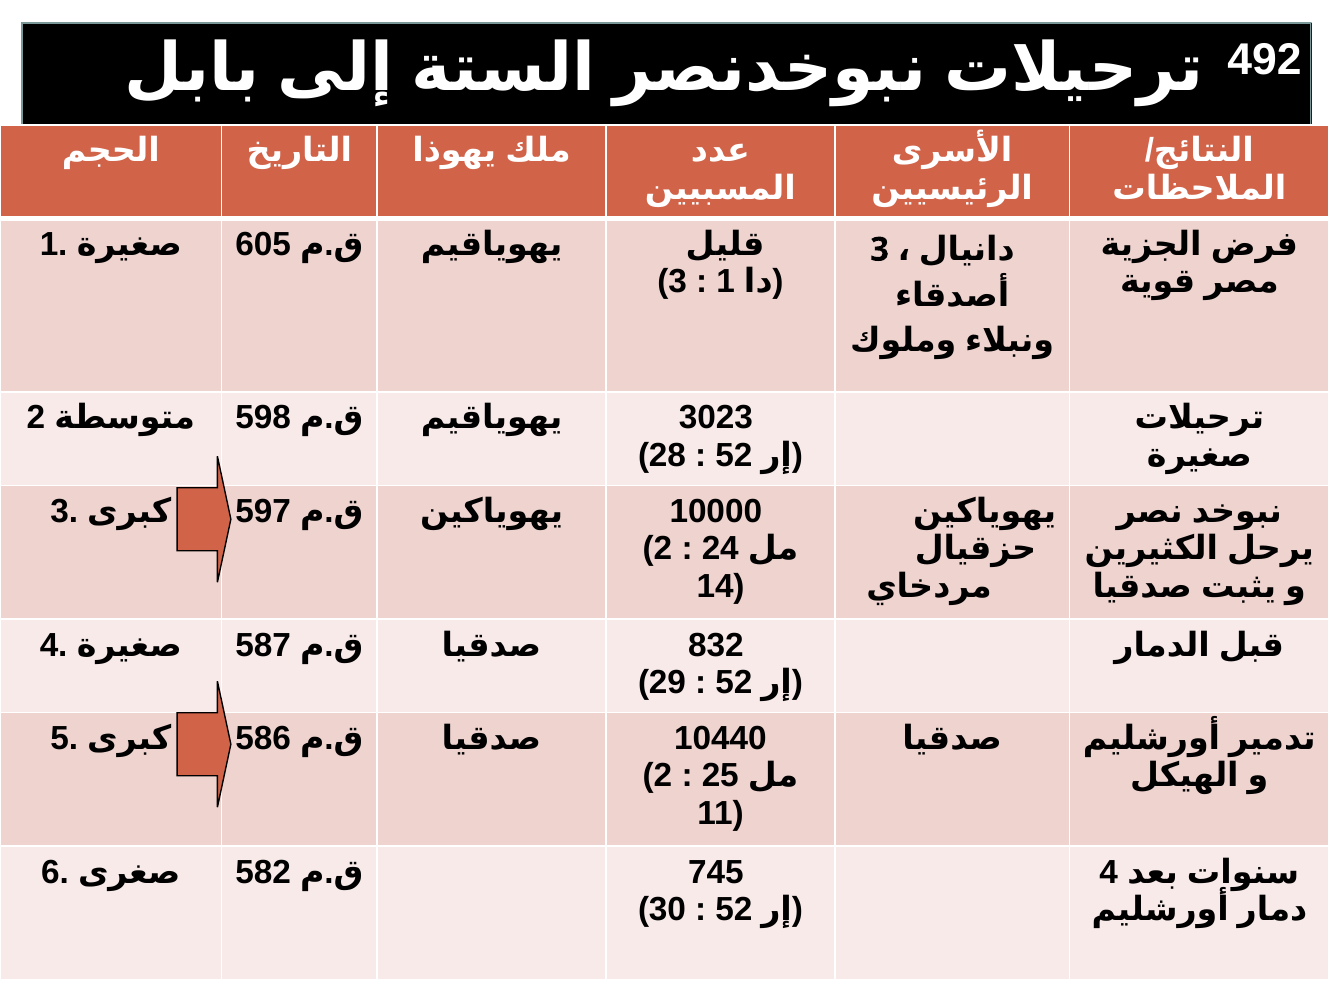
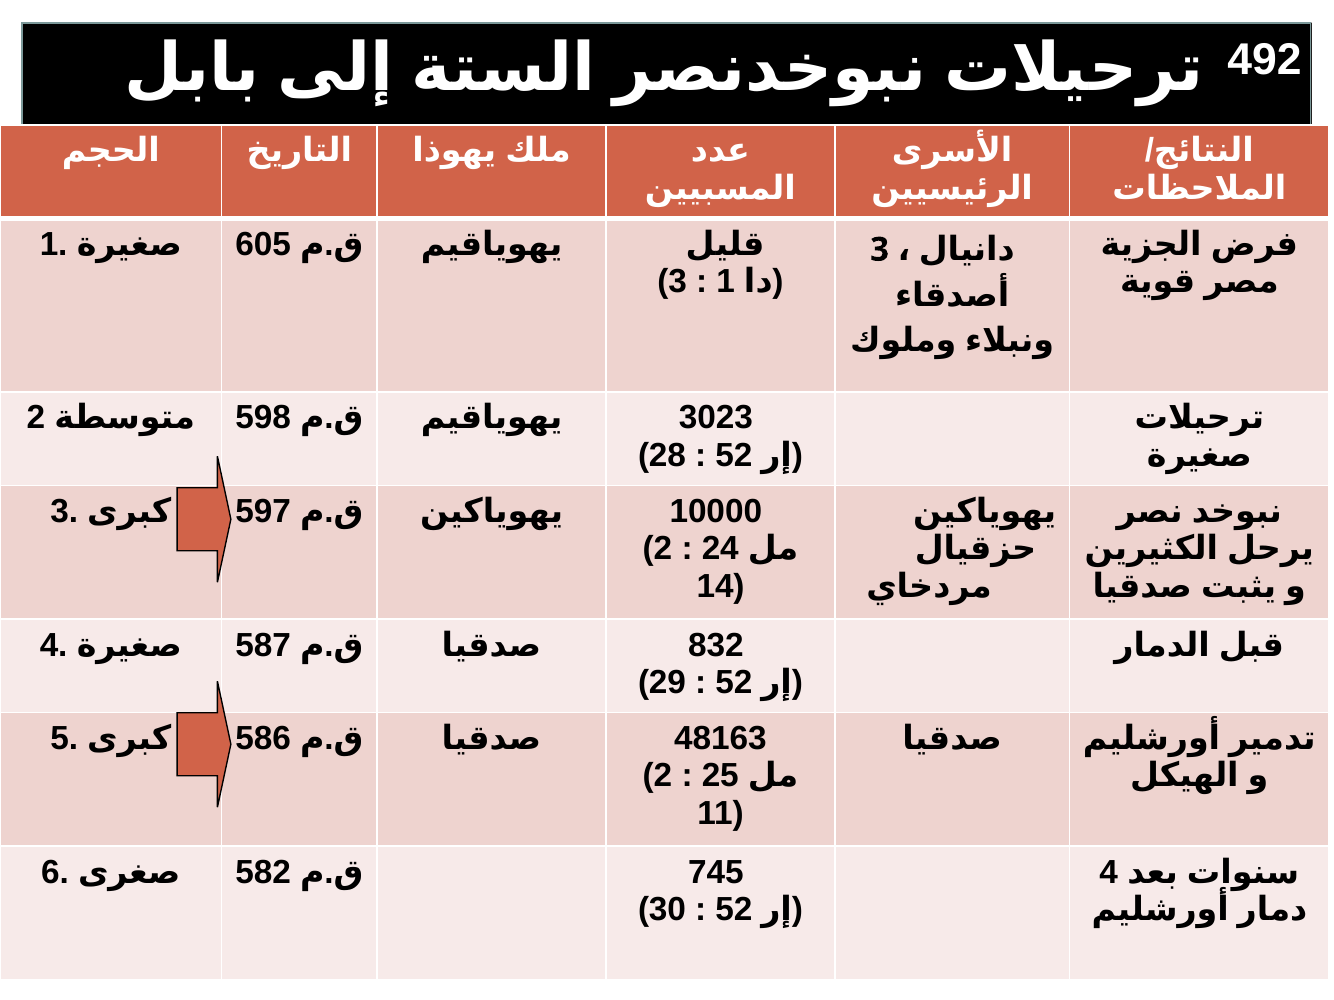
10440: 10440 -> 48163
